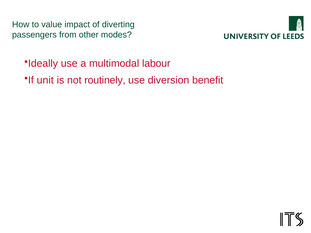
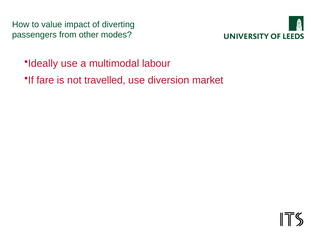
unit: unit -> fare
routinely: routinely -> travelled
benefit: benefit -> market
